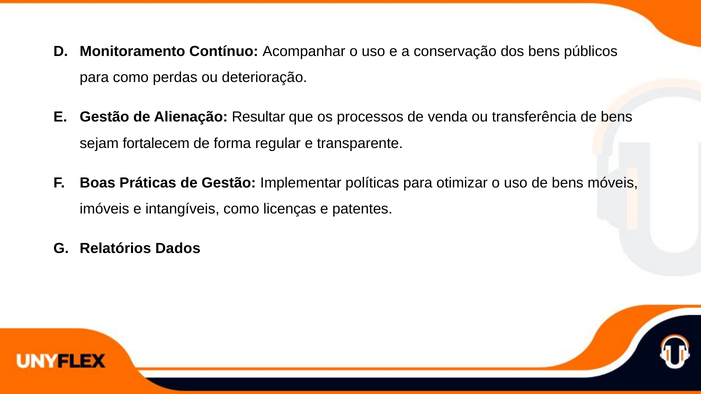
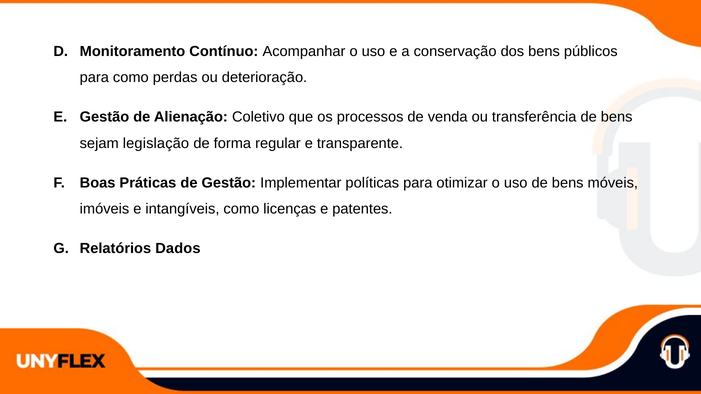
Resultar: Resultar -> Coletivo
fortalecem: fortalecem -> legislação
